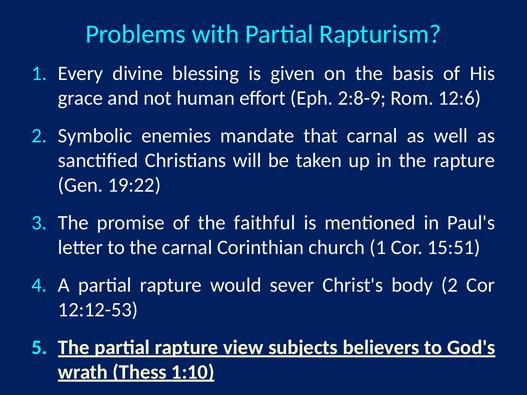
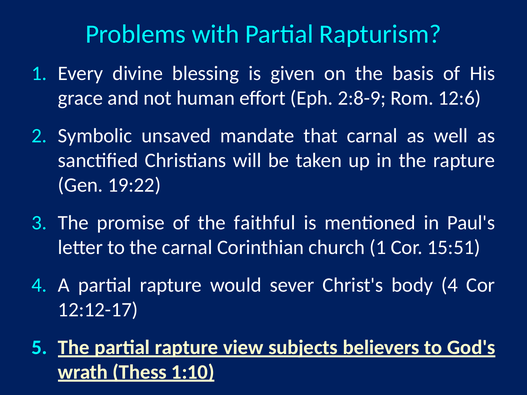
enemies: enemies -> unsaved
body 2: 2 -> 4
12:12-53: 12:12-53 -> 12:12-17
